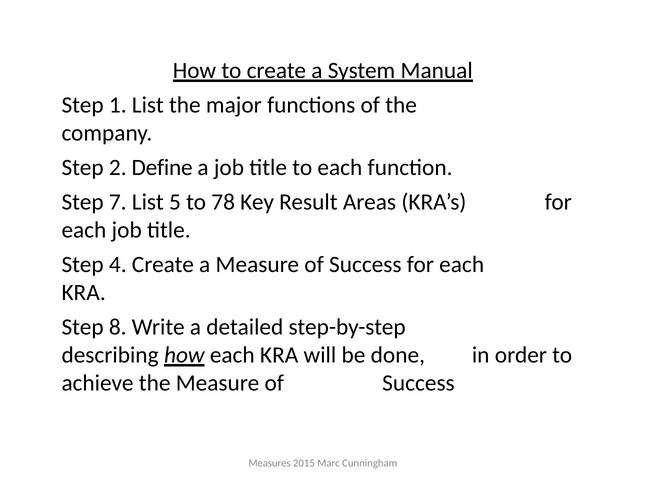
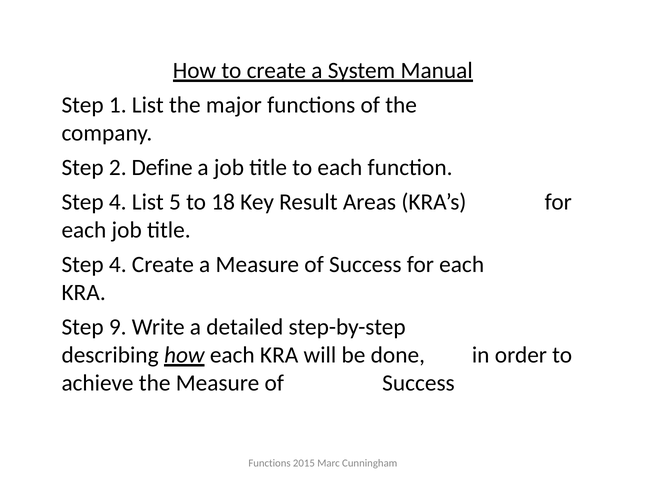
7 at (118, 202): 7 -> 4
78: 78 -> 18
8: 8 -> 9
Measures at (270, 463): Measures -> Functions
